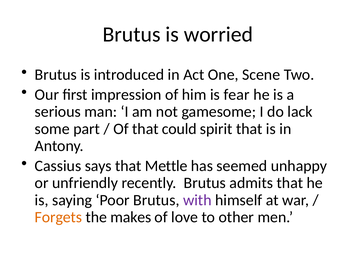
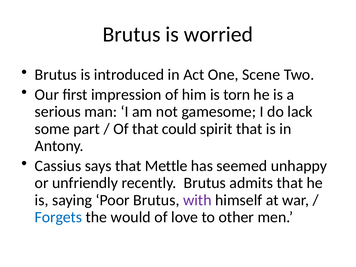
fear: fear -> torn
Forgets colour: orange -> blue
makes: makes -> would
